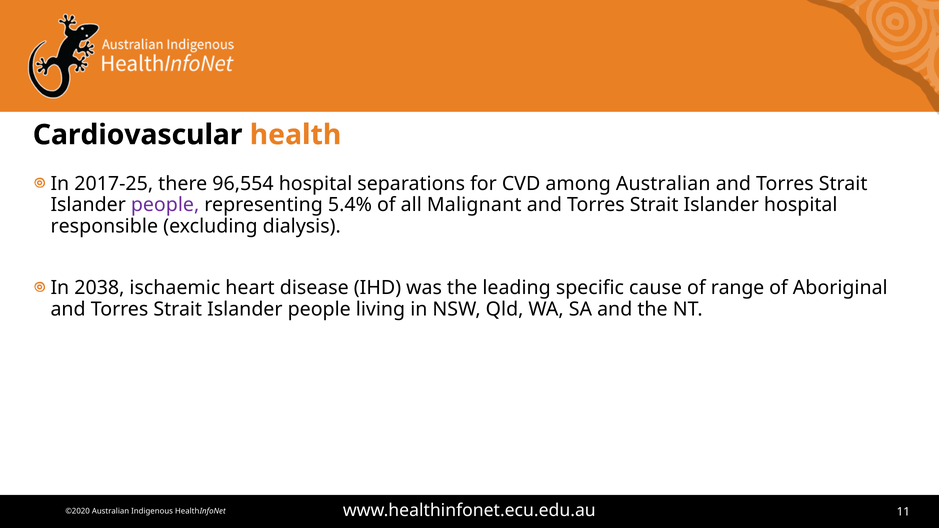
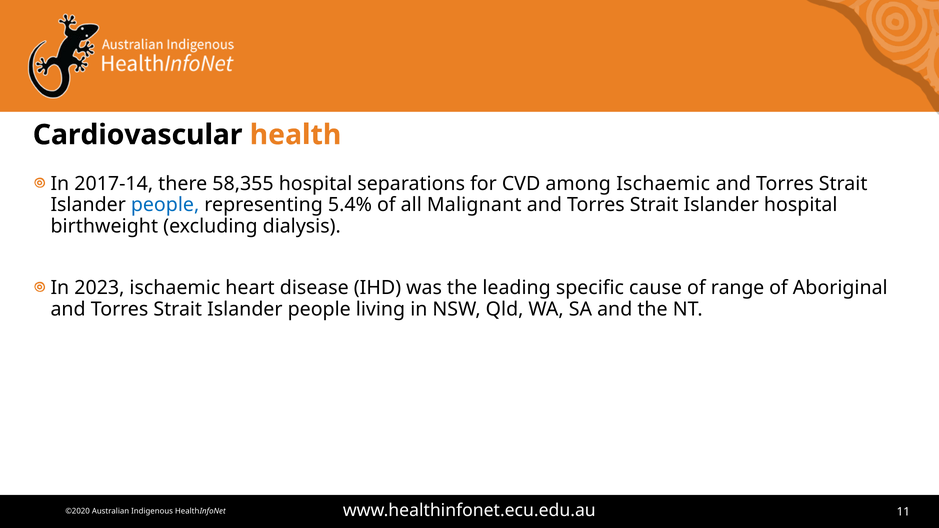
2017-25: 2017-25 -> 2017-14
96,554: 96,554 -> 58,355
among Australian: Australian -> Ischaemic
people at (165, 205) colour: purple -> blue
responsible: responsible -> birthweight
2038: 2038 -> 2023
